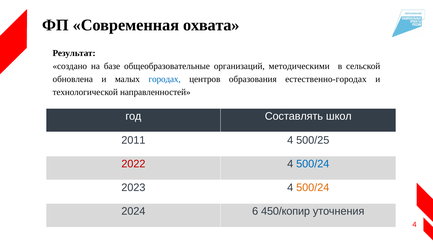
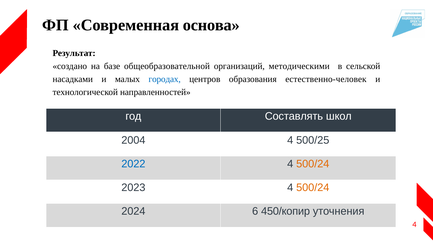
охвата: охвата -> основа
общеобразовательные: общеобразовательные -> общеобразовательной
обновлена: обновлена -> насадками
естественно-городах: естественно-городах -> естественно-человек
2011: 2011 -> 2004
2022 colour: red -> blue
500/24 at (313, 164) colour: blue -> orange
